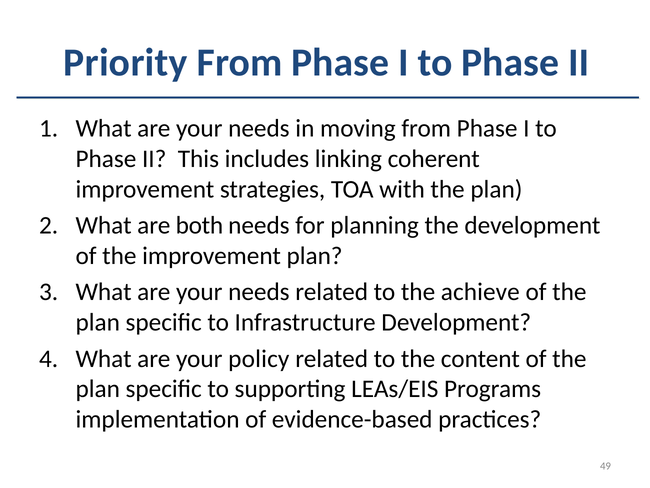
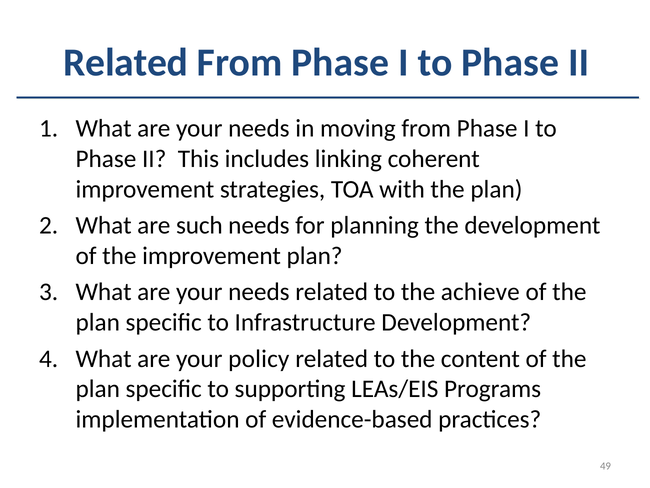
Priority at (125, 62): Priority -> Related
both: both -> such
